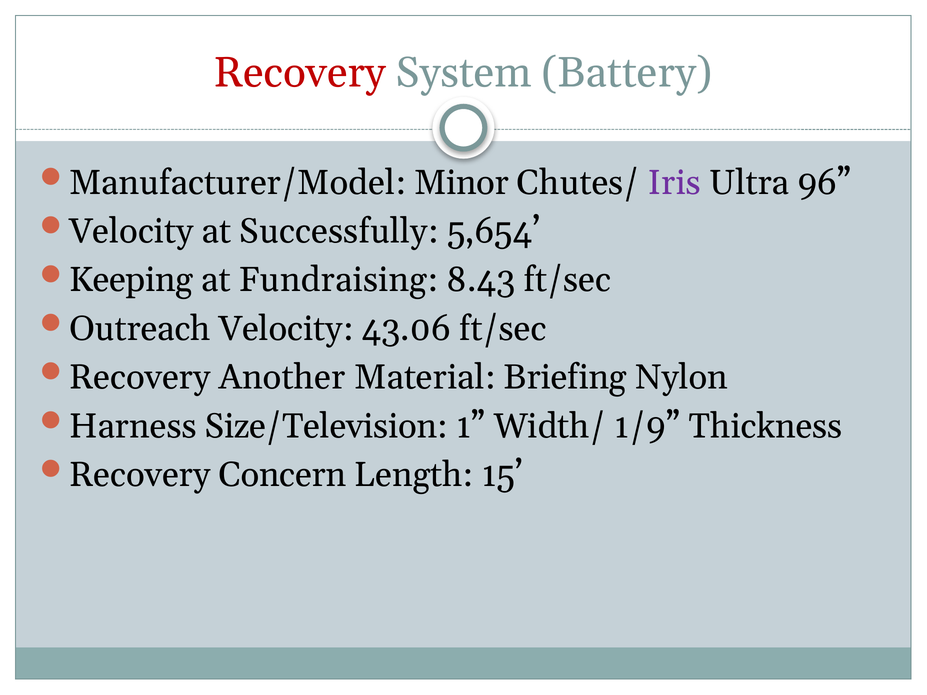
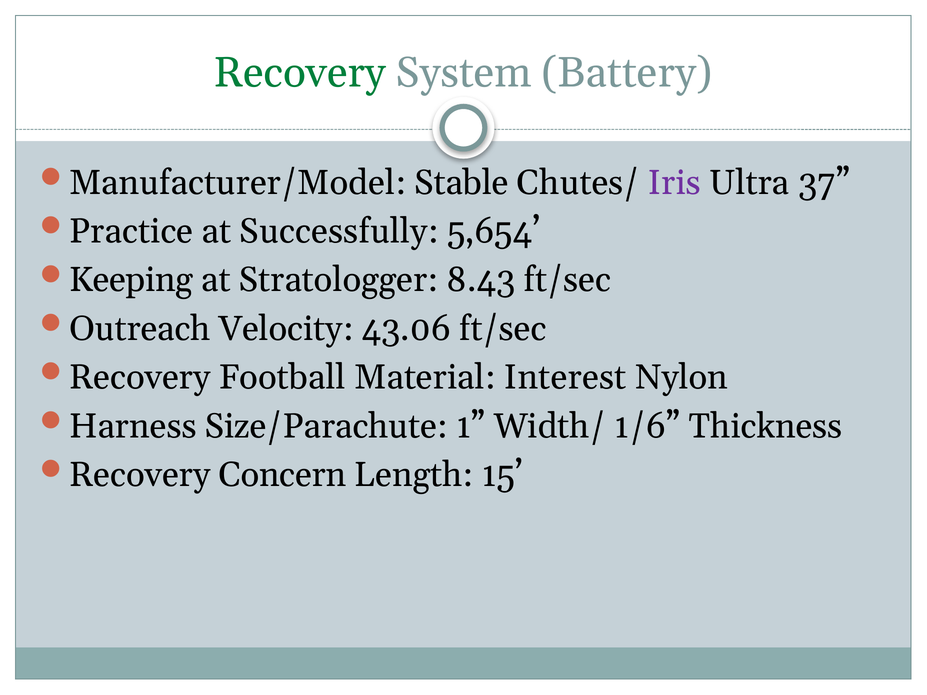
Recovery at (300, 73) colour: red -> green
Minor: Minor -> Stable
96: 96 -> 37
Velocity at (131, 231): Velocity -> Practice
Fundraising: Fundraising -> Stratologger
Another: Another -> Football
Briefing: Briefing -> Interest
Size/Television: Size/Television -> Size/Parachute
1/9: 1/9 -> 1/6
